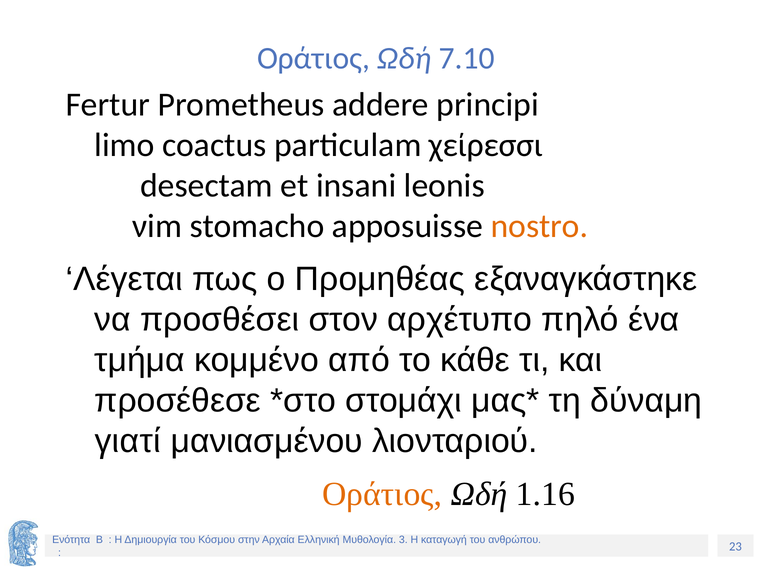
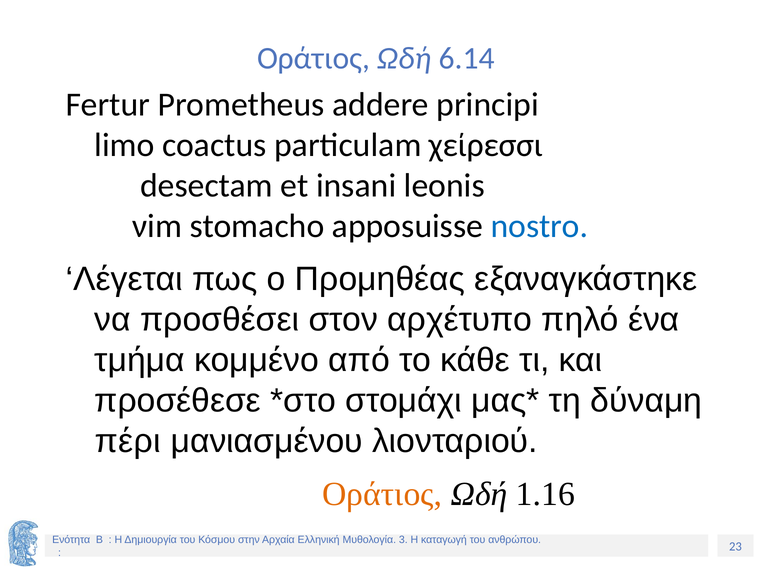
7.10: 7.10 -> 6.14
nostro colour: orange -> blue
γιατί: γιατί -> πέρι
